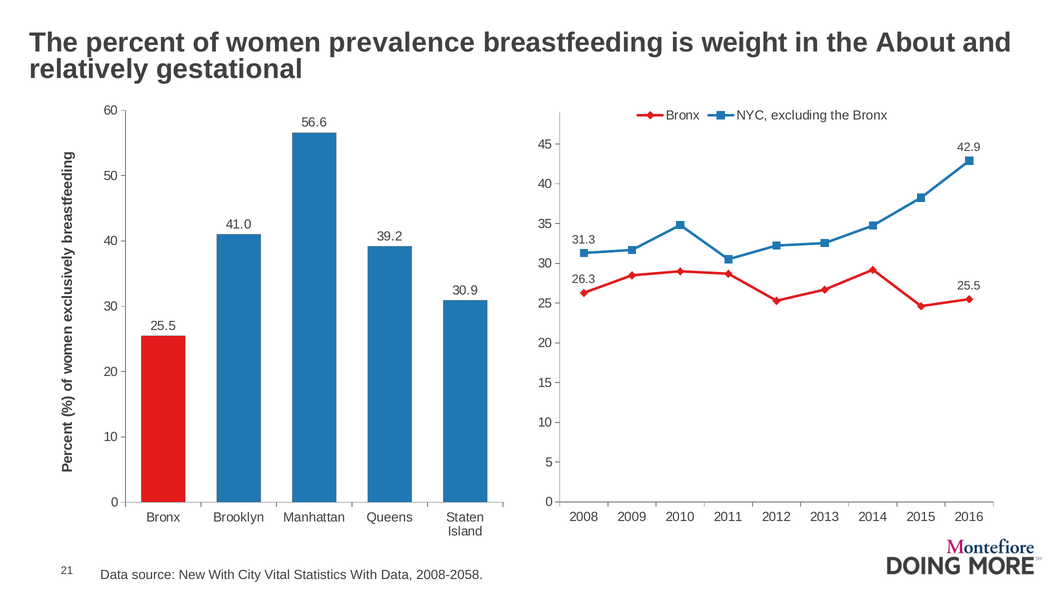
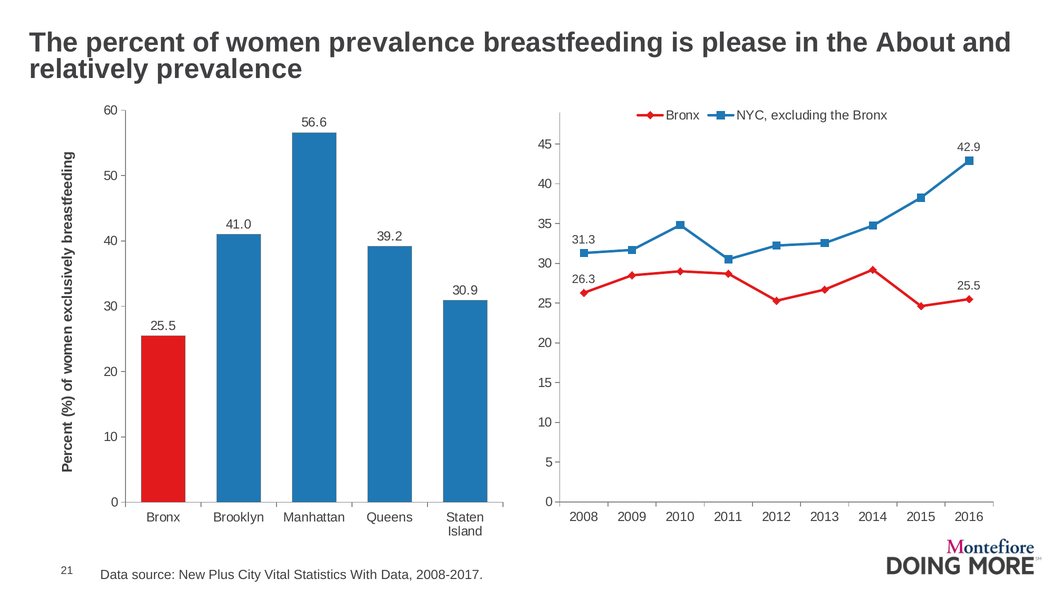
weight: weight -> please
relatively gestational: gestational -> prevalence
New With: With -> Plus
2008-2058: 2008-2058 -> 2008-2017
